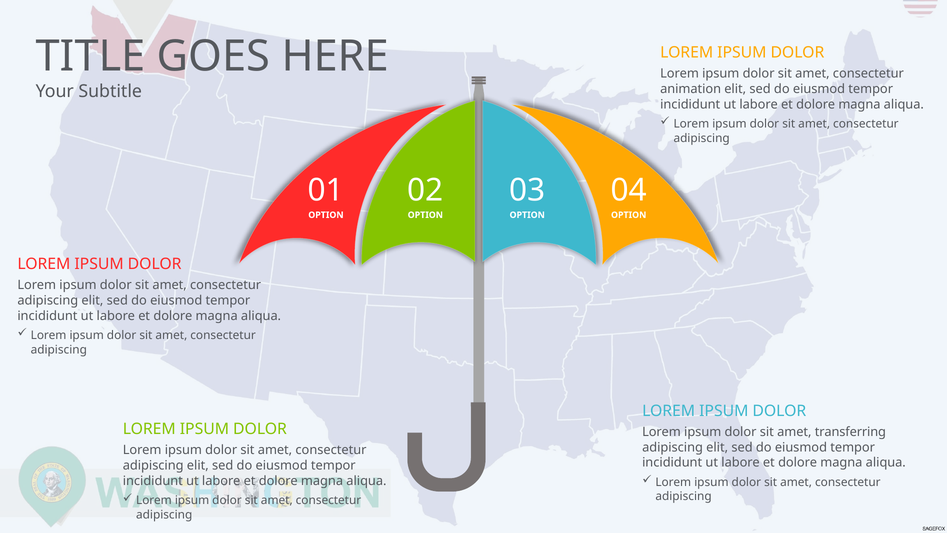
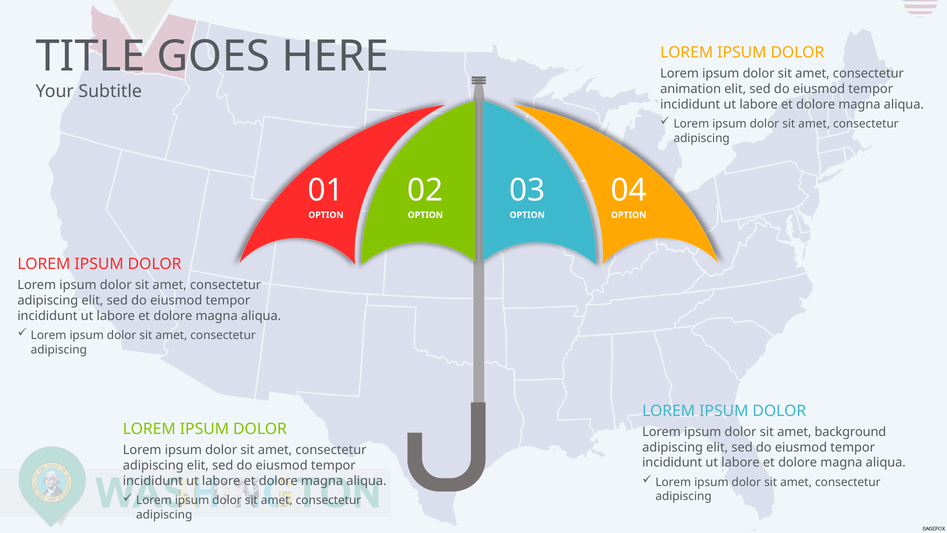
transferring: transferring -> background
